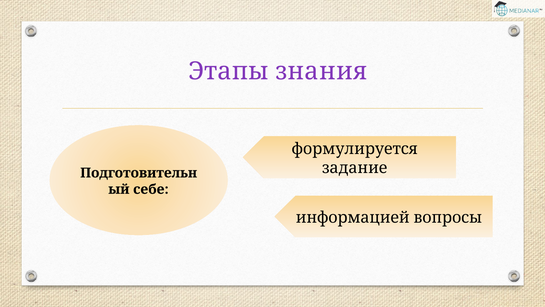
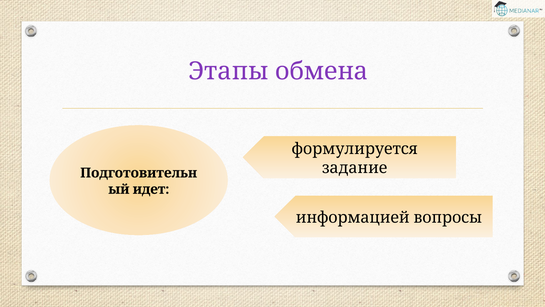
знания: знания -> обмена
себе: себе -> идет
